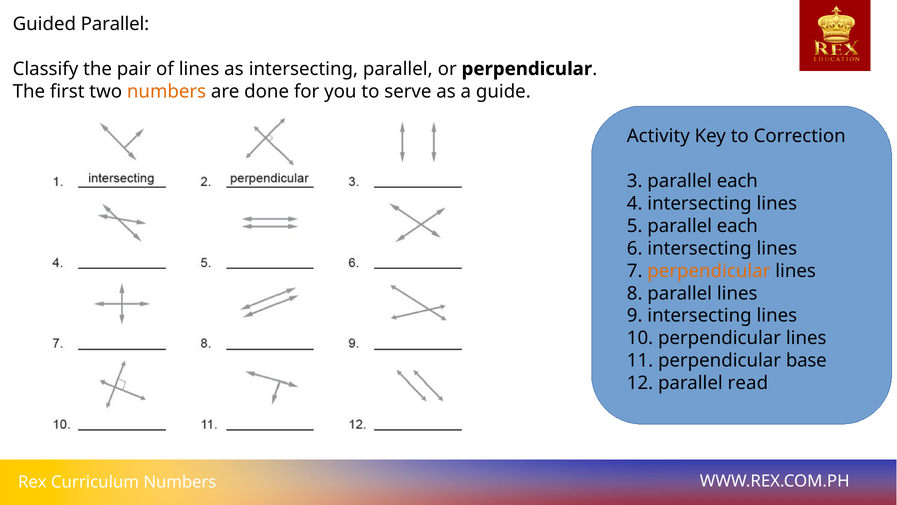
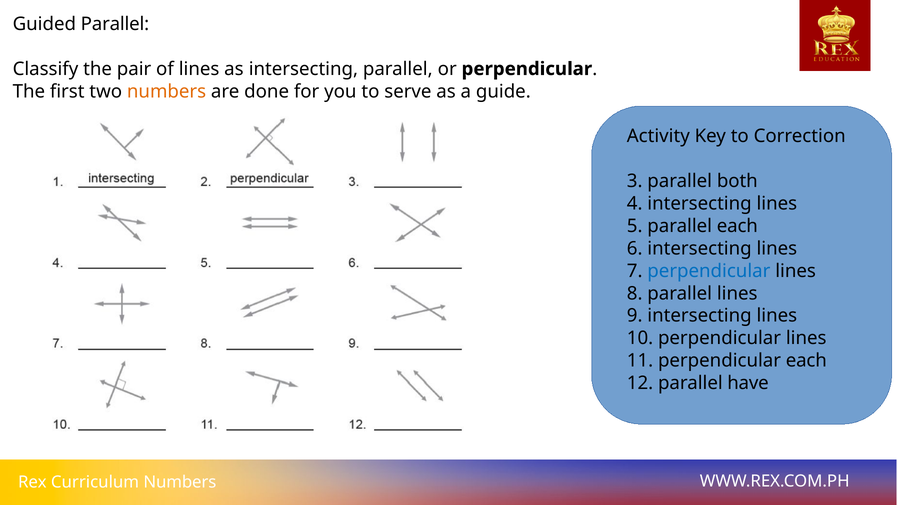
3 parallel each: each -> both
perpendicular at (709, 271) colour: orange -> blue
perpendicular base: base -> each
read: read -> have
